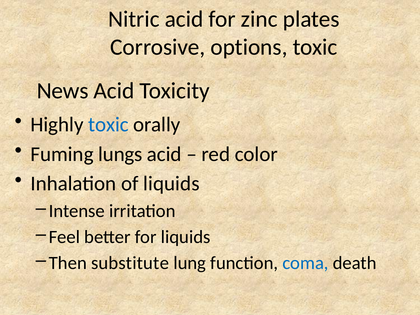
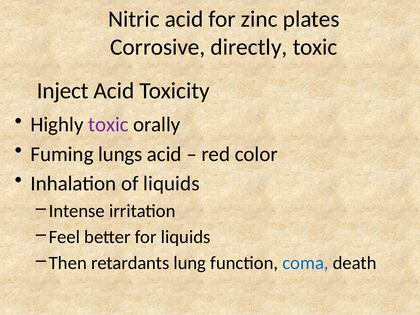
options: options -> directly
News: News -> Inject
toxic at (108, 125) colour: blue -> purple
substitute: substitute -> retardants
